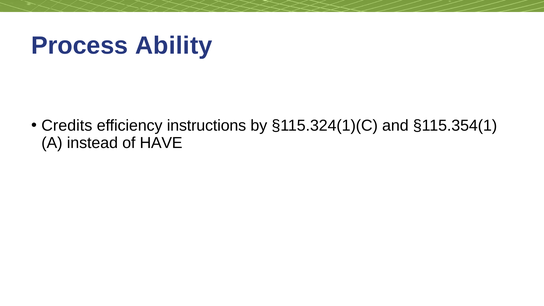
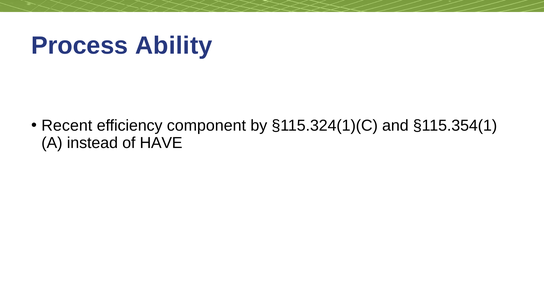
Credits: Credits -> Recent
instructions: instructions -> component
